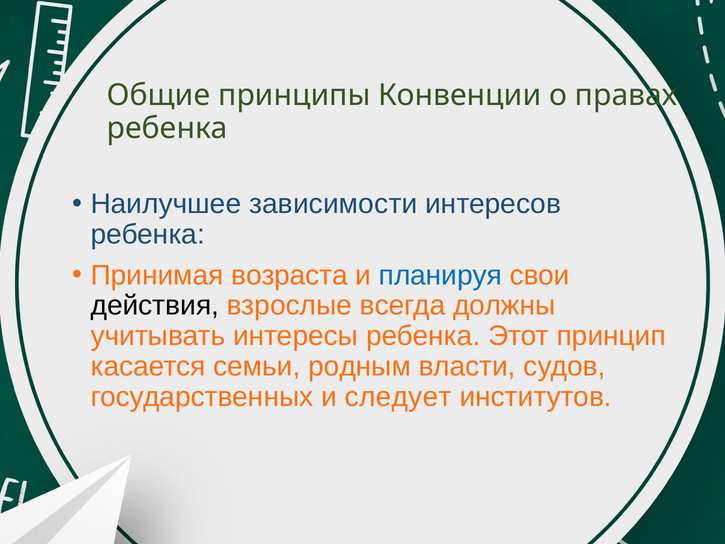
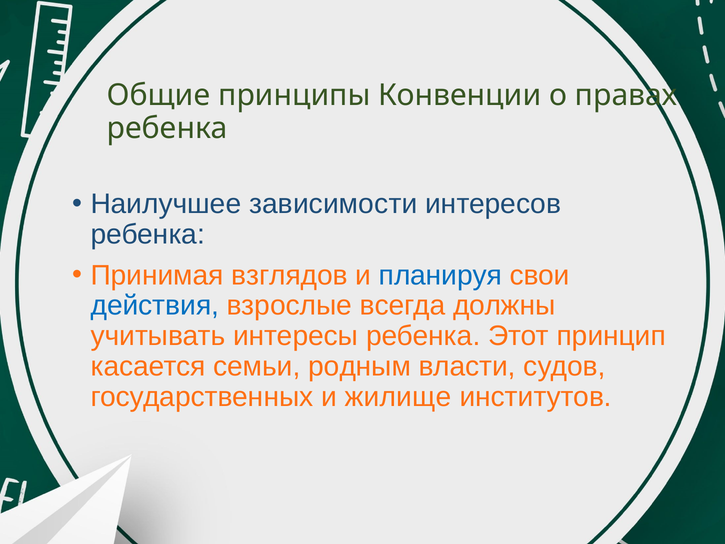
возраста: возраста -> взглядов
действия colour: black -> blue
следует: следует -> жилище
